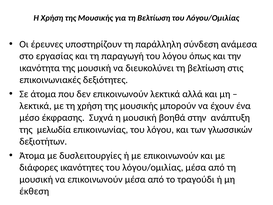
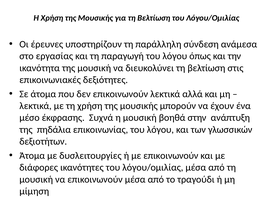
μελωδία: μελωδία -> πηδάλια
έκθεση: έκθεση -> μίμηση
